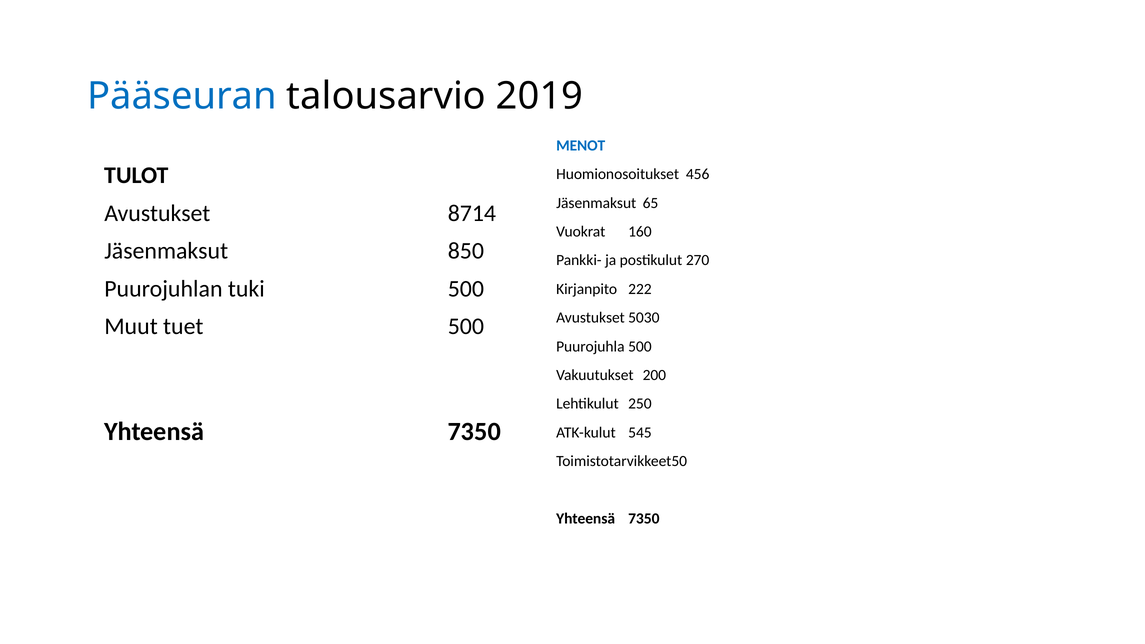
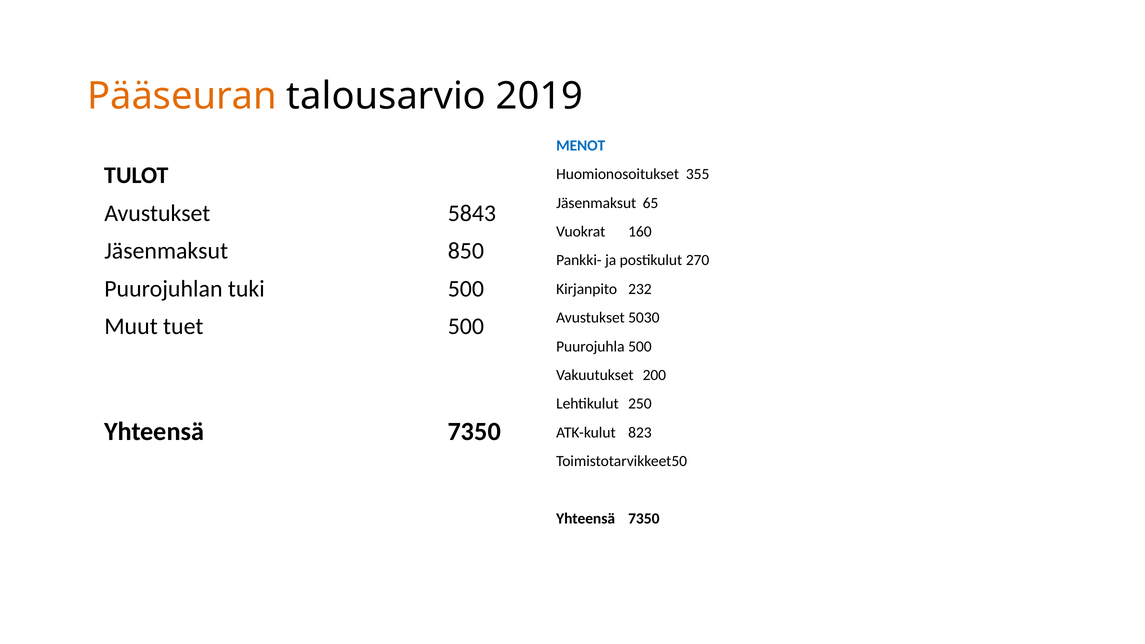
Pääseuran colour: blue -> orange
456: 456 -> 355
8714: 8714 -> 5843
222: 222 -> 232
545: 545 -> 823
